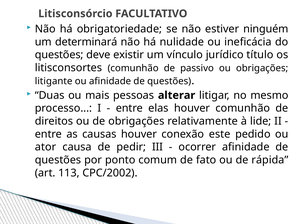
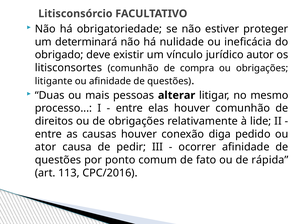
ninguém: ninguém -> proteger
questões at (59, 55): questões -> obrigado
título: título -> autor
passivo: passivo -> compra
este: este -> diga
CPC/2002: CPC/2002 -> CPC/2016
